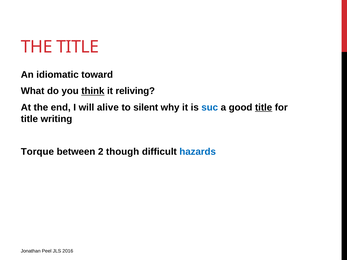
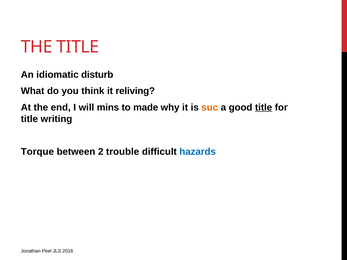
toward: toward -> disturb
think underline: present -> none
alive: alive -> mins
silent: silent -> made
suc colour: blue -> orange
though: though -> trouble
